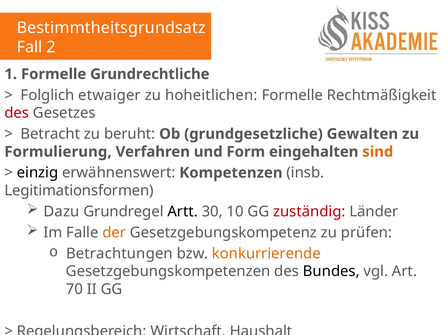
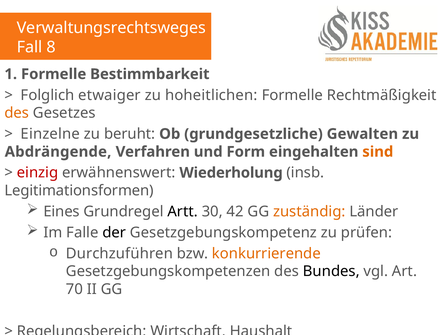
Bestimmtheitsgrundsatz: Bestimmtheitsgrundsatz -> Verwaltungsrechtsweges
2: 2 -> 8
Grundrechtliche: Grundrechtliche -> Bestimmbarkeit
des at (17, 113) colour: red -> orange
Betracht: Betracht -> Einzelne
Formulierung: Formulierung -> Abdrängende
einzig colour: black -> red
Kompetenzen: Kompetenzen -> Wiederholung
Dazu: Dazu -> Eines
10: 10 -> 42
zuständig colour: red -> orange
der colour: orange -> black
Betrachtungen: Betrachtungen -> Durchzuführen
